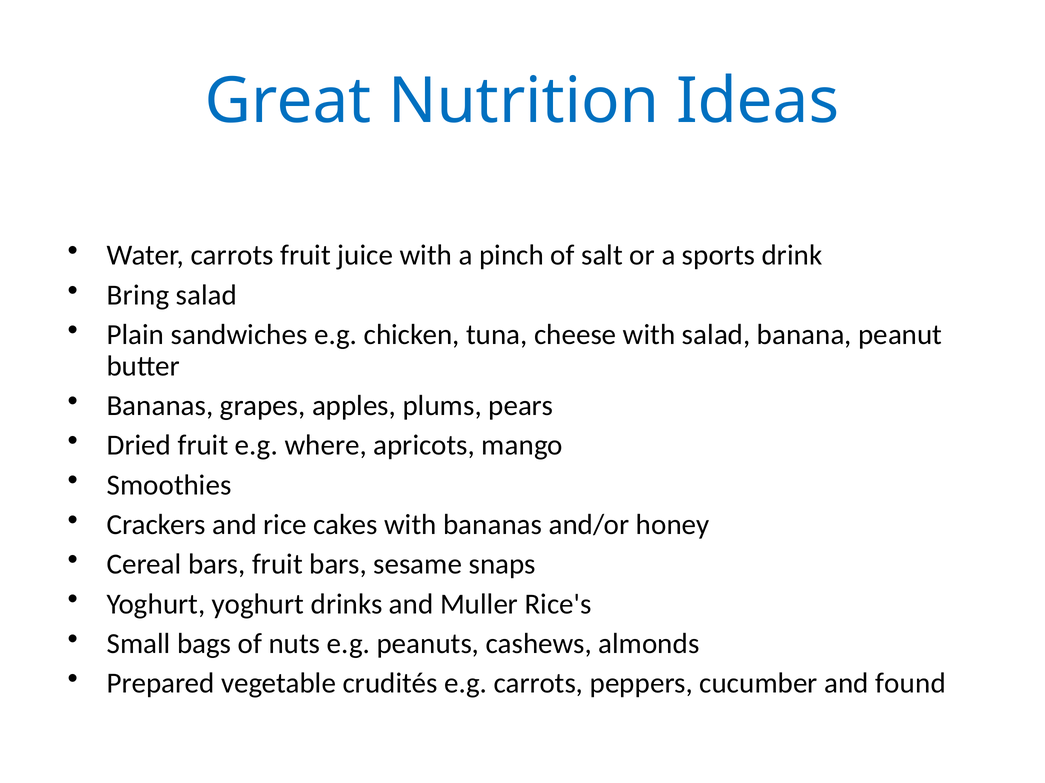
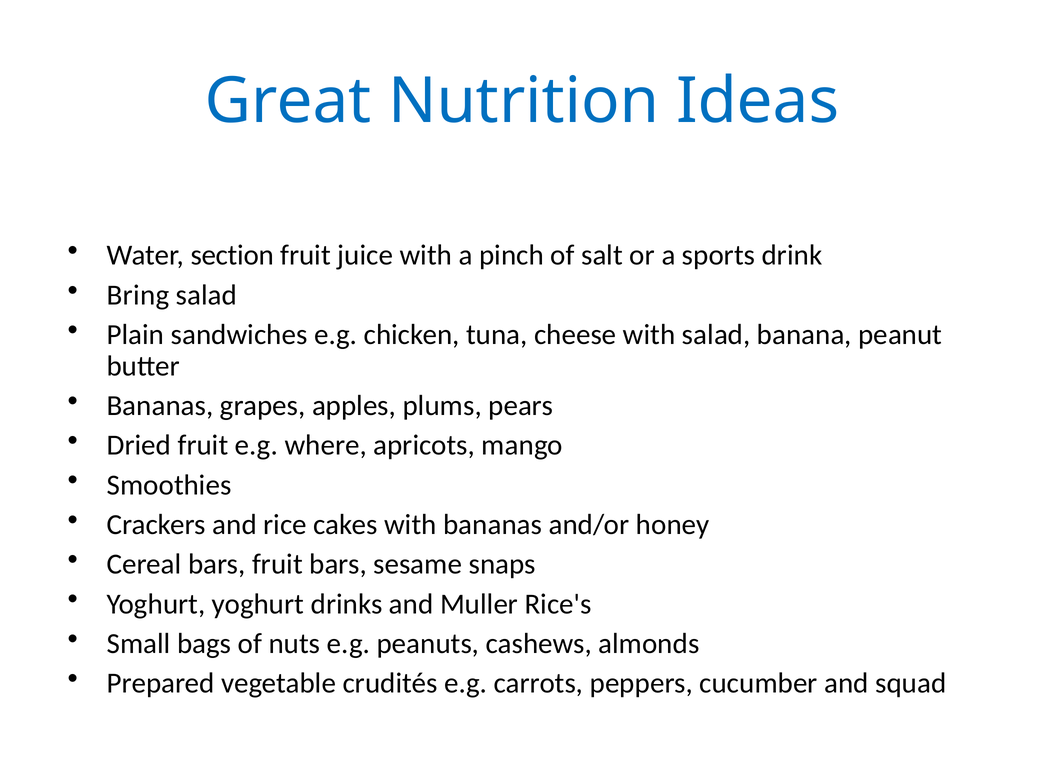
Water carrots: carrots -> section
found: found -> squad
